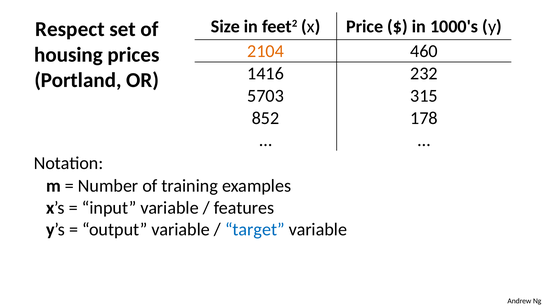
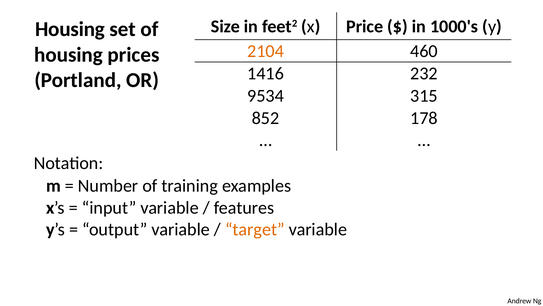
Respect at (70, 29): Respect -> Housing
5703: 5703 -> 9534
target colour: blue -> orange
